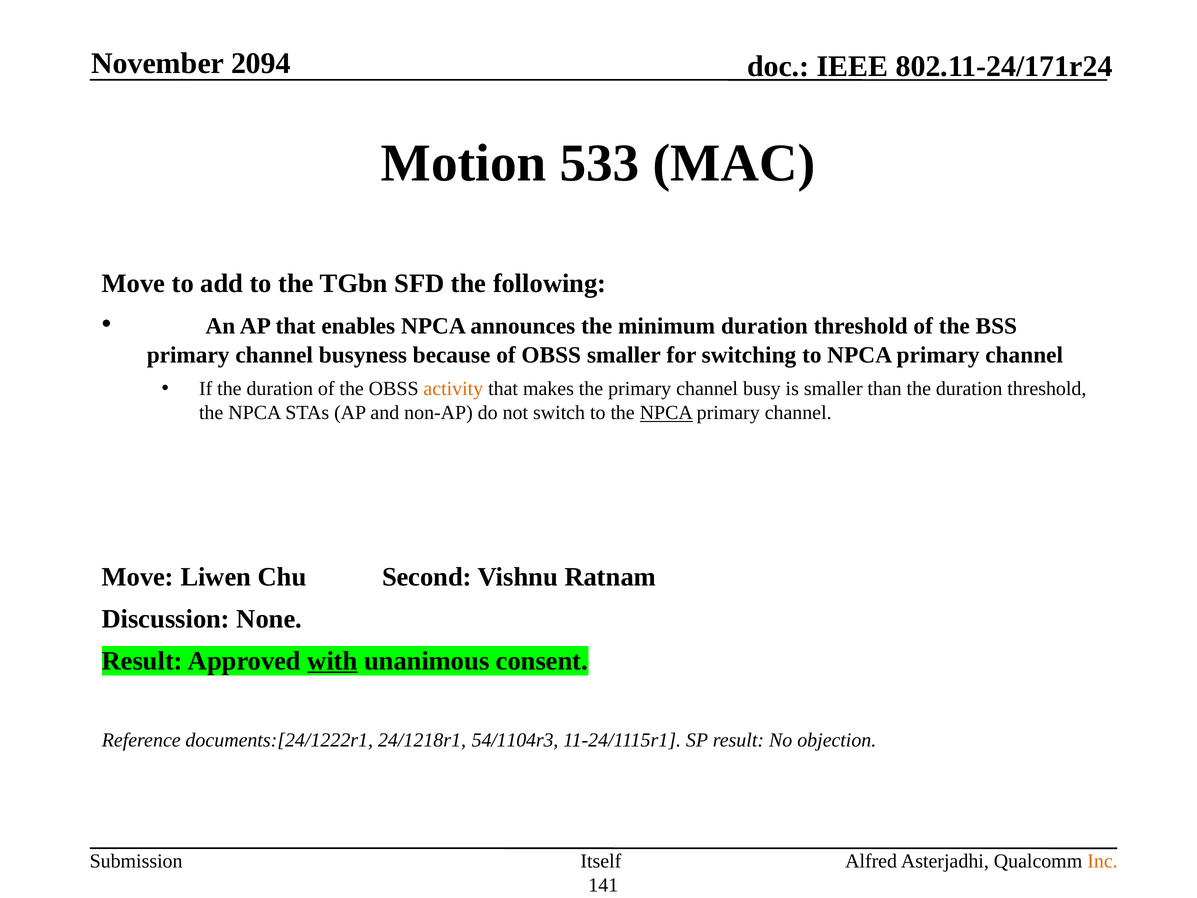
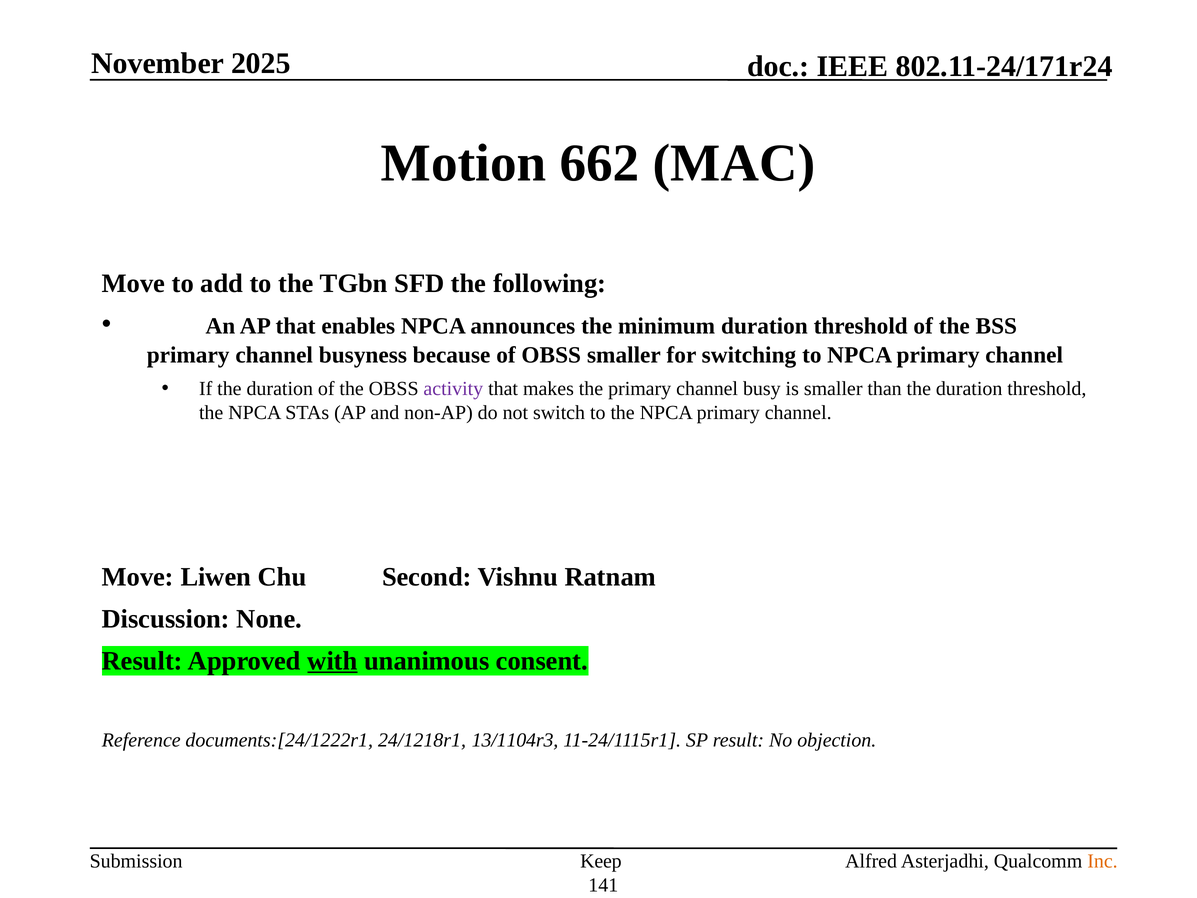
2094: 2094 -> 2025
533: 533 -> 662
activity colour: orange -> purple
NPCA at (666, 413) underline: present -> none
54/1104r3: 54/1104r3 -> 13/1104r3
Itself: Itself -> Keep
